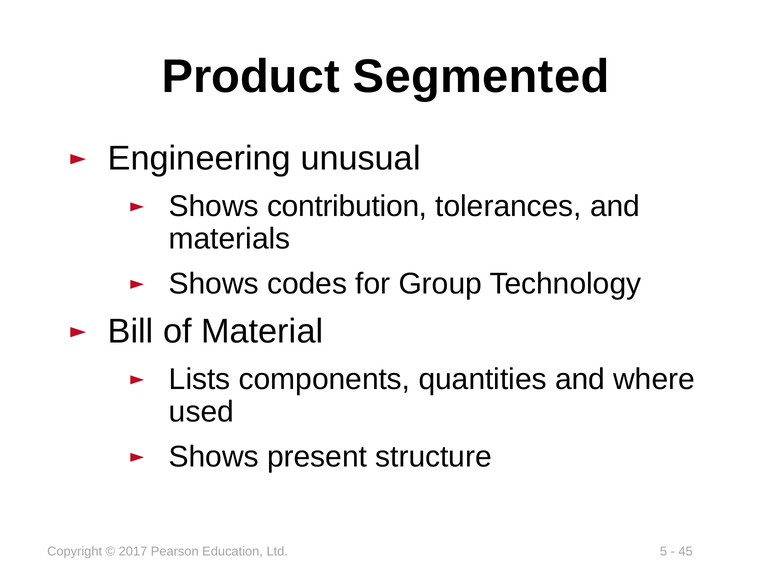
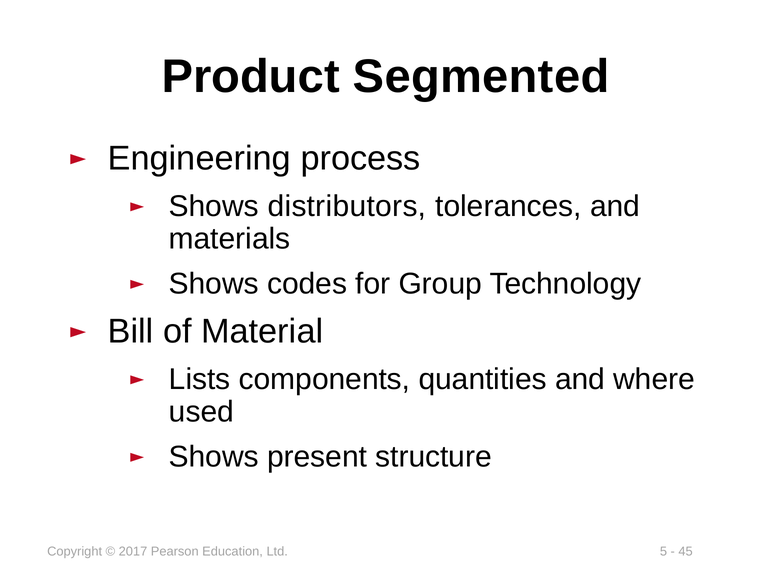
unusual: unusual -> process
contribution: contribution -> distributors
